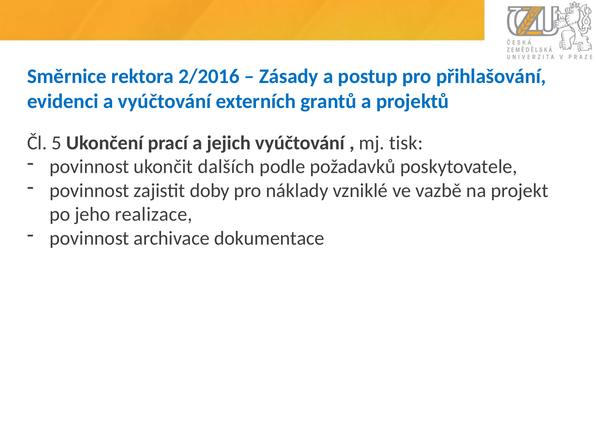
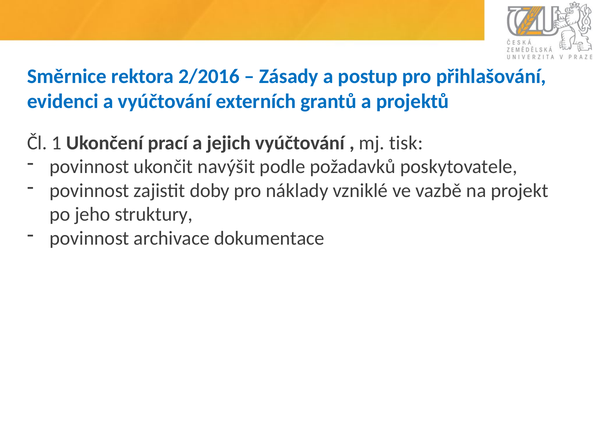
5: 5 -> 1
dalších: dalších -> navýšit
realizace: realizace -> struktury
